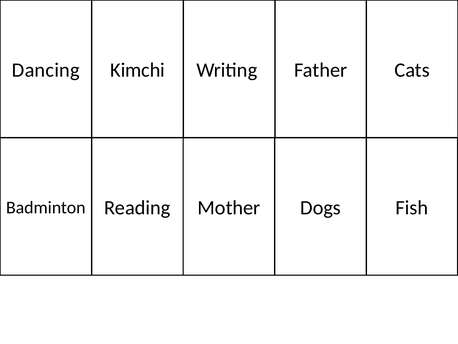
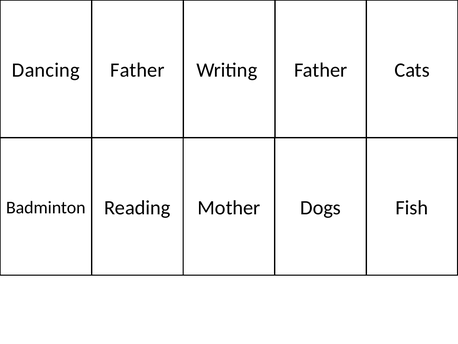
Kimchi at (138, 70): Kimchi -> Father
